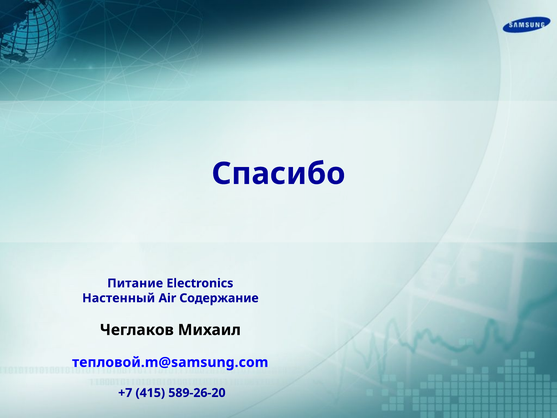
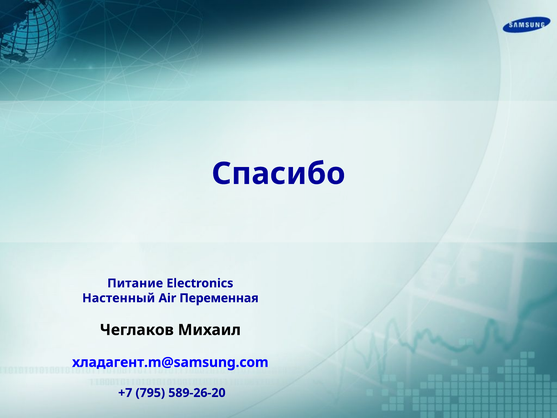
Содержание: Содержание -> Переменная
тепловой.m@samsung.com: тепловой.m@samsung.com -> хладагент.m@samsung.com
415: 415 -> 795
